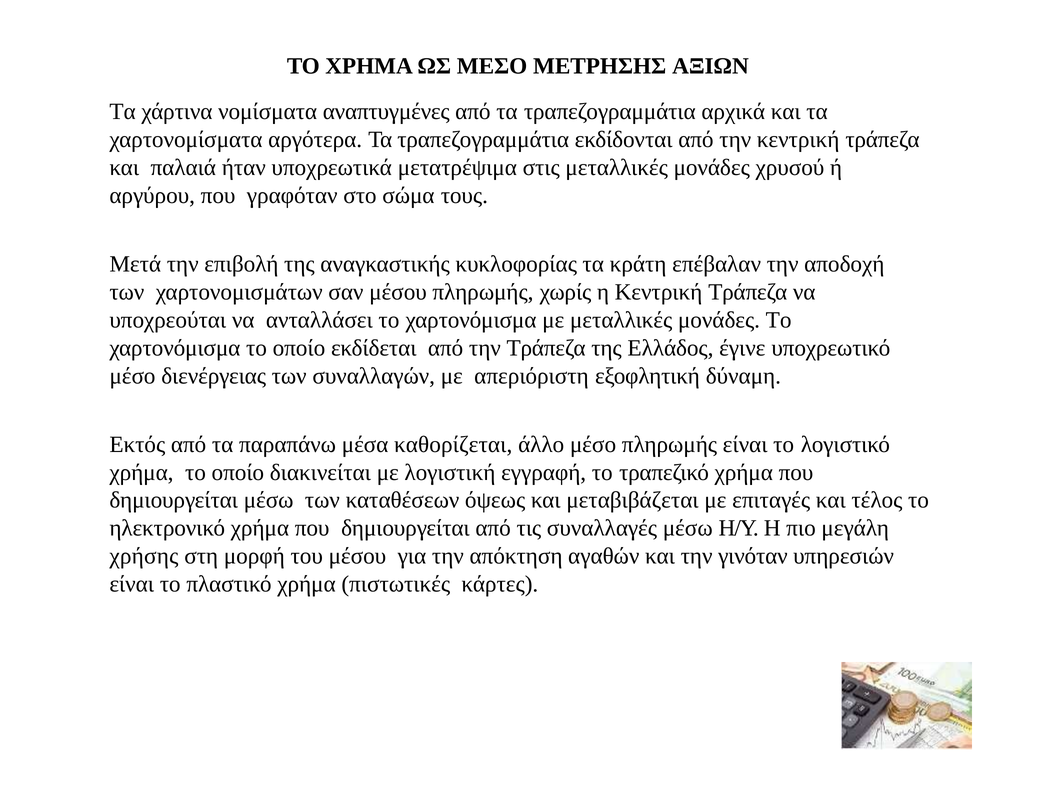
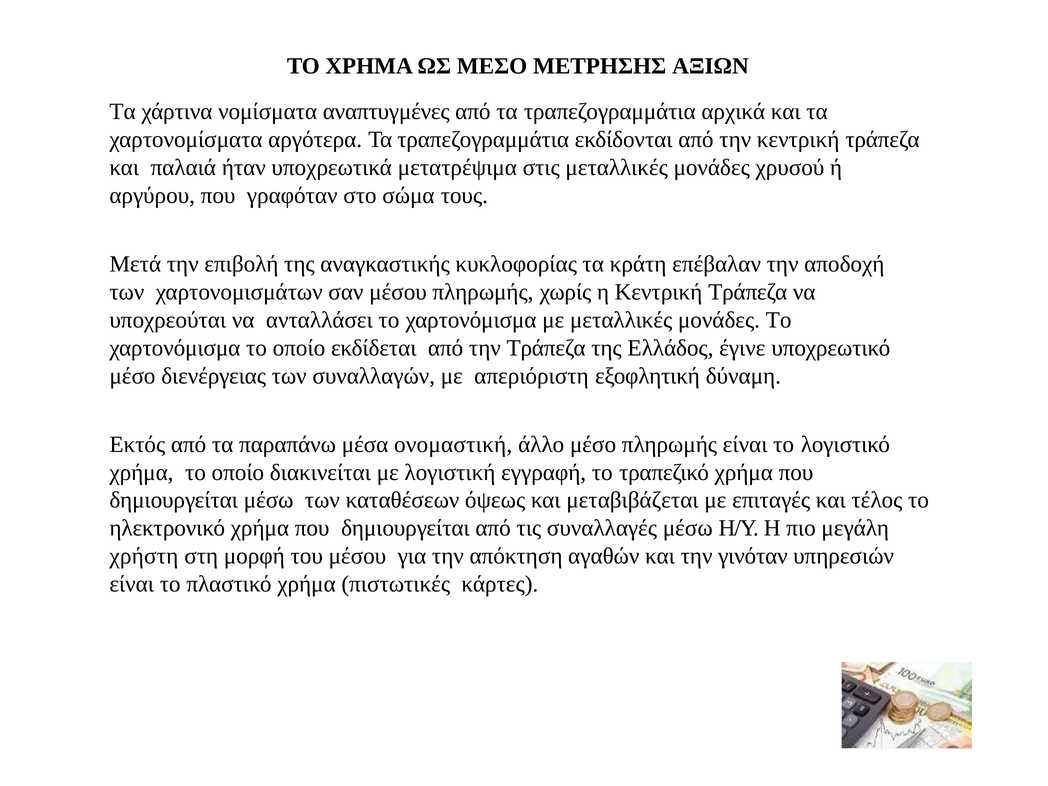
καθορίζεται: καθορίζεται -> ονομαστική
χρήσης: χρήσης -> χρήστη
